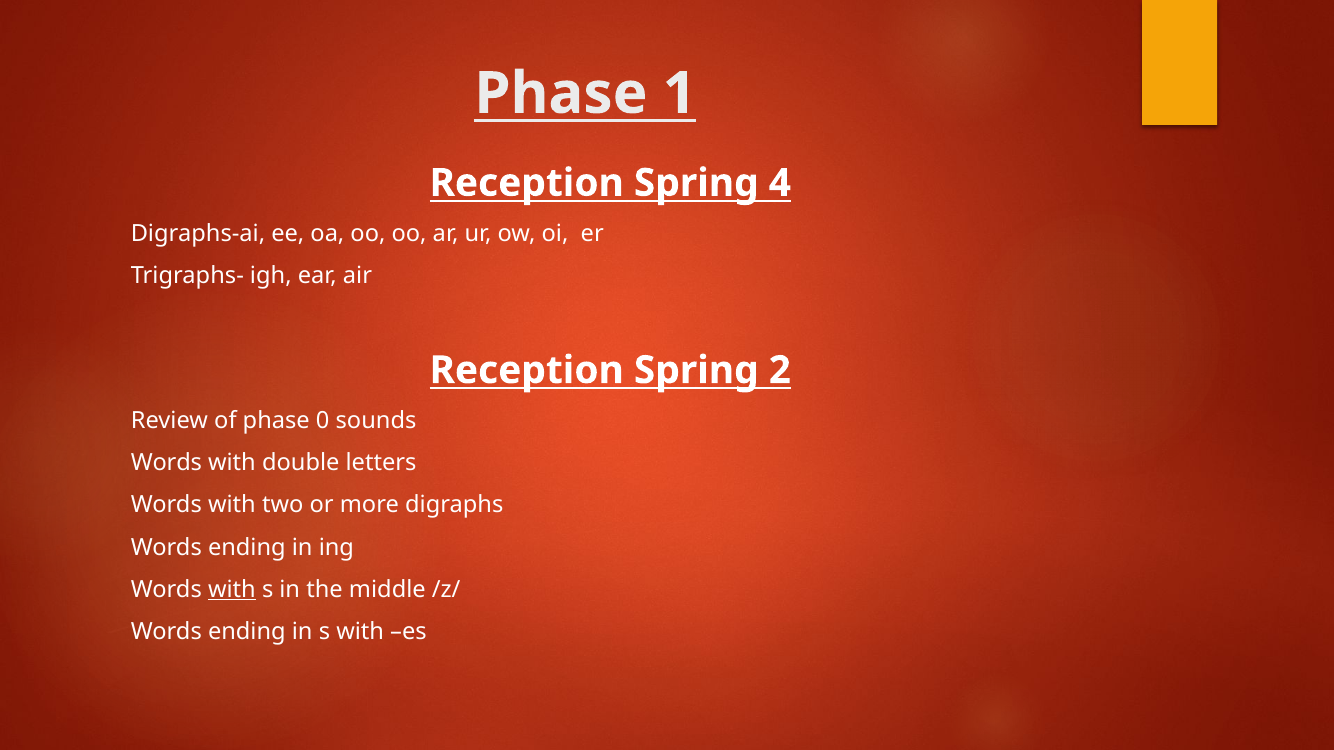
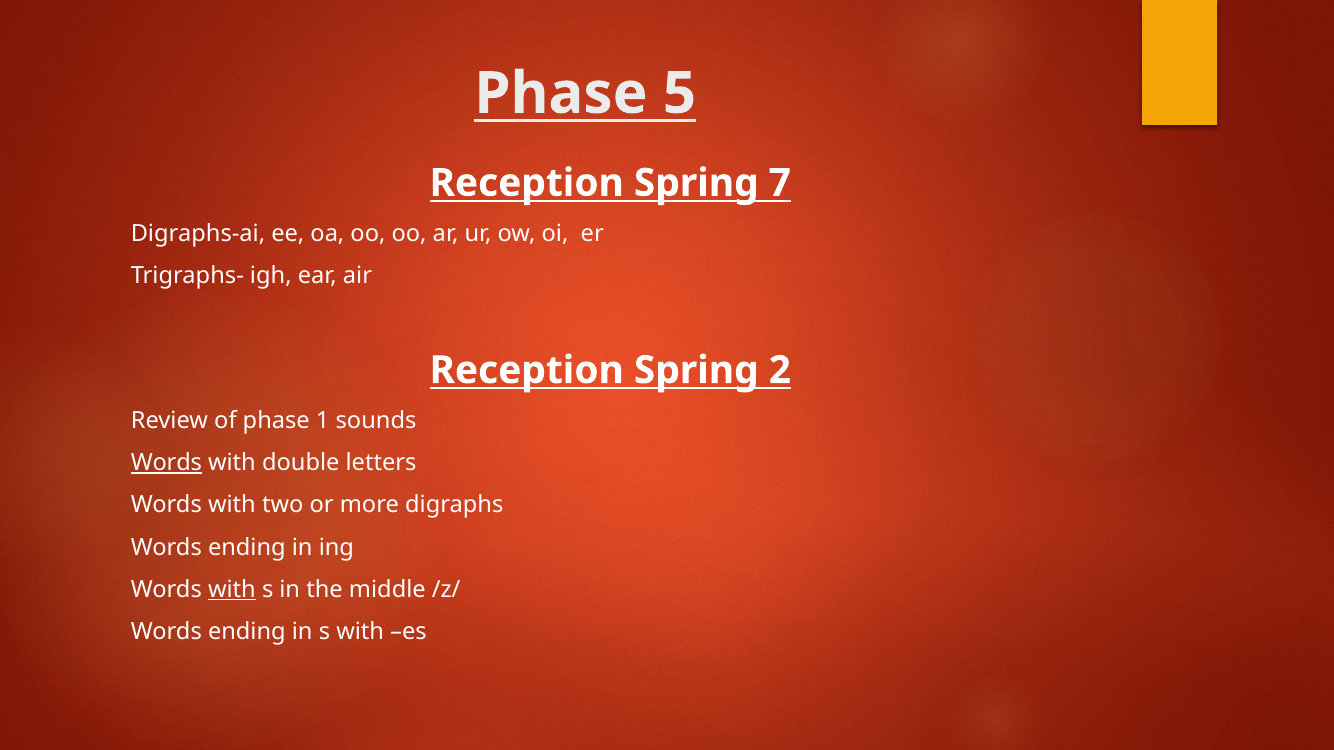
1: 1 -> 5
4: 4 -> 7
0: 0 -> 1
Words at (166, 463) underline: none -> present
